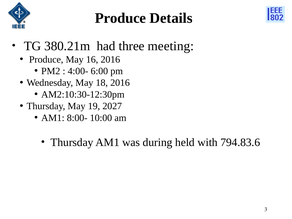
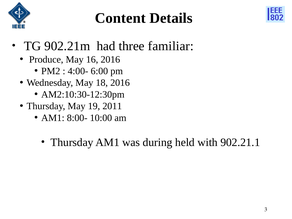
Produce at (120, 18): Produce -> Content
380.21m: 380.21m -> 902.21m
meeting: meeting -> familiar
2027: 2027 -> 2011
794.83.6: 794.83.6 -> 902.21.1
